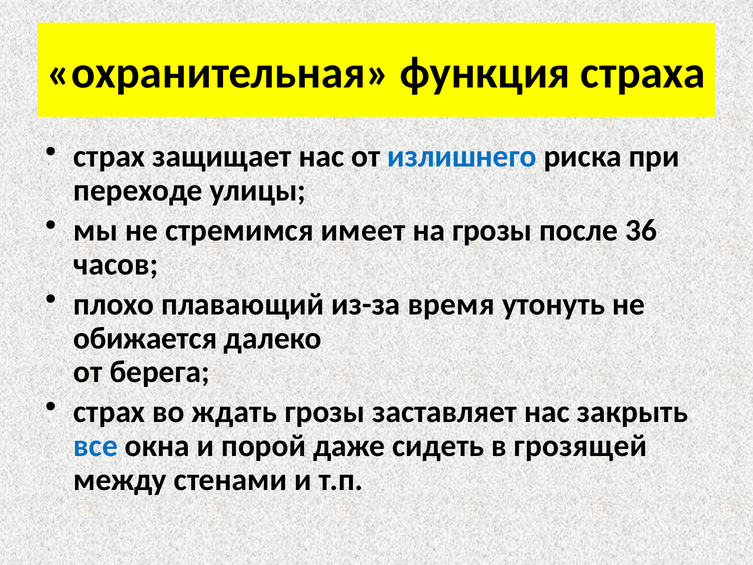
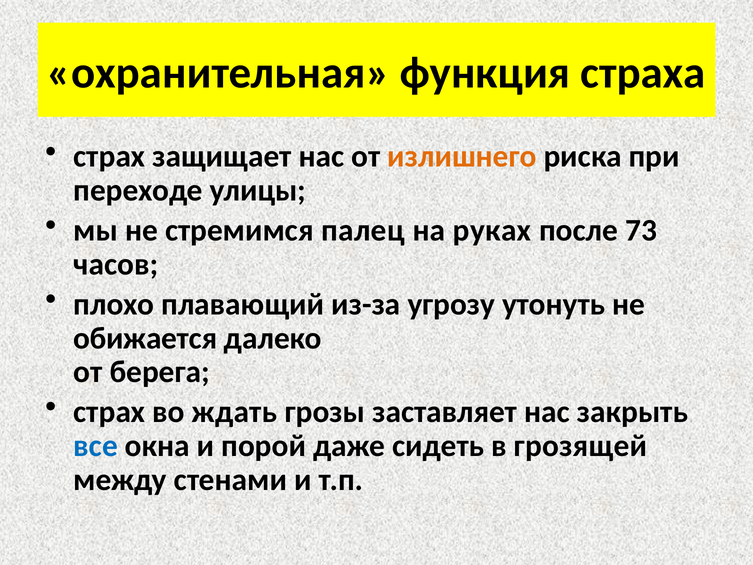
излишнего colour: blue -> orange
имеет: имеет -> палец
на грозы: грозы -> руках
36: 36 -> 73
время: время -> угрозу
